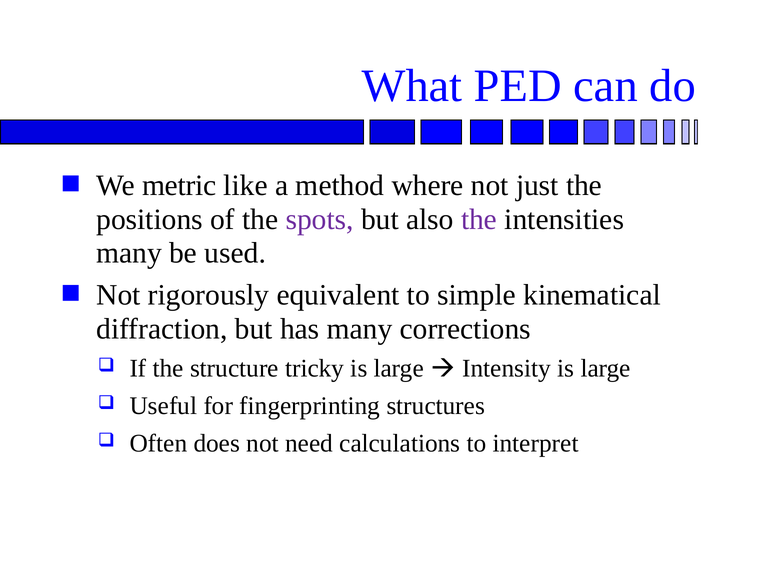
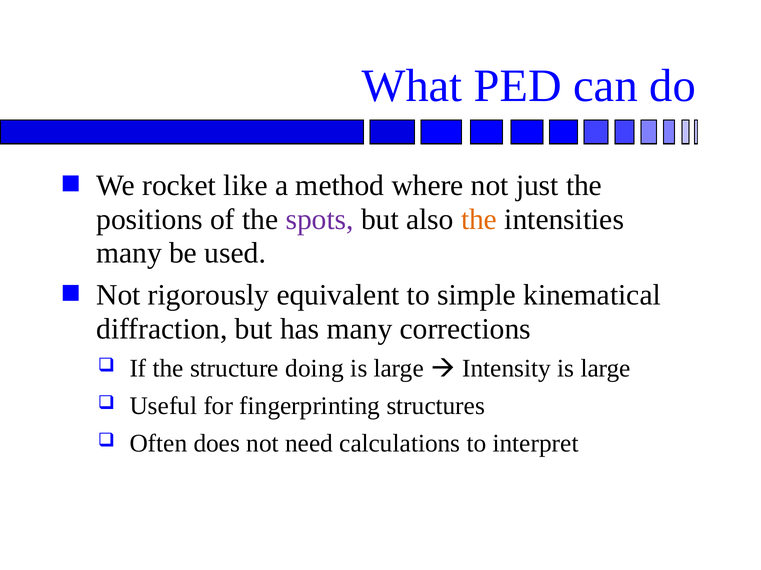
metric: metric -> rocket
the at (479, 220) colour: purple -> orange
tricky: tricky -> doing
